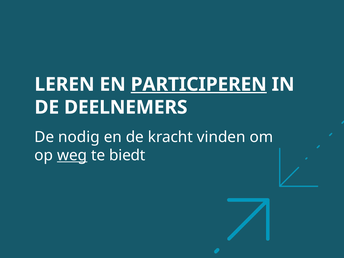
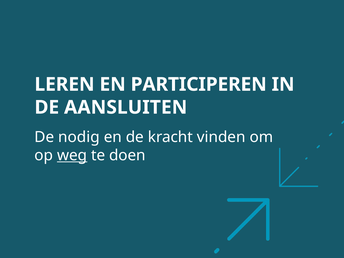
PARTICIPEREN underline: present -> none
DEELNEMERS: DEELNEMERS -> AANSLUITEN
biedt: biedt -> doen
